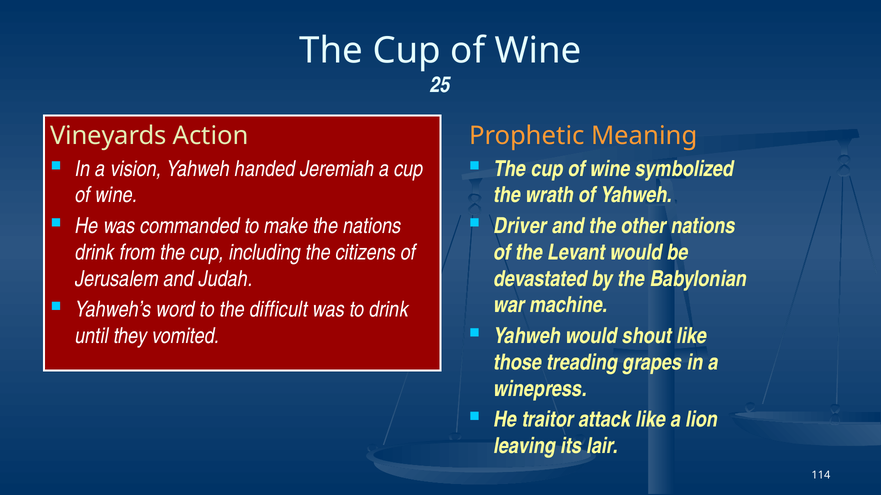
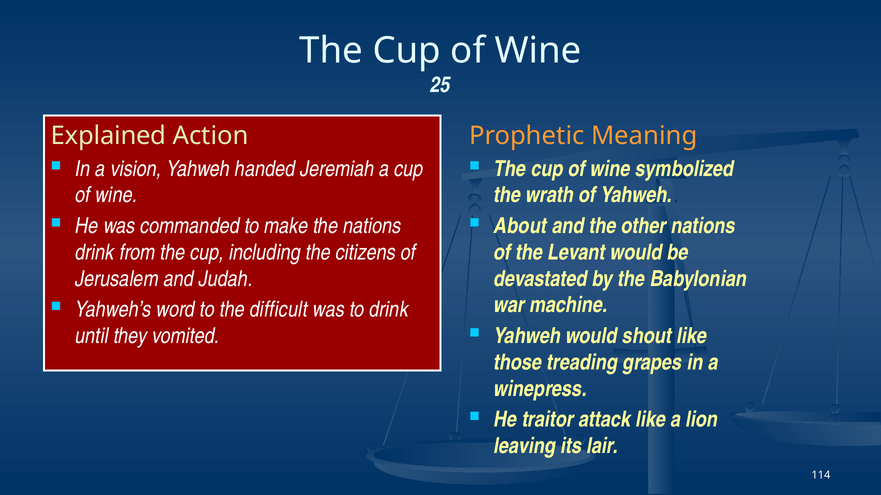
Vineyards: Vineyards -> Explained
Driver: Driver -> About
